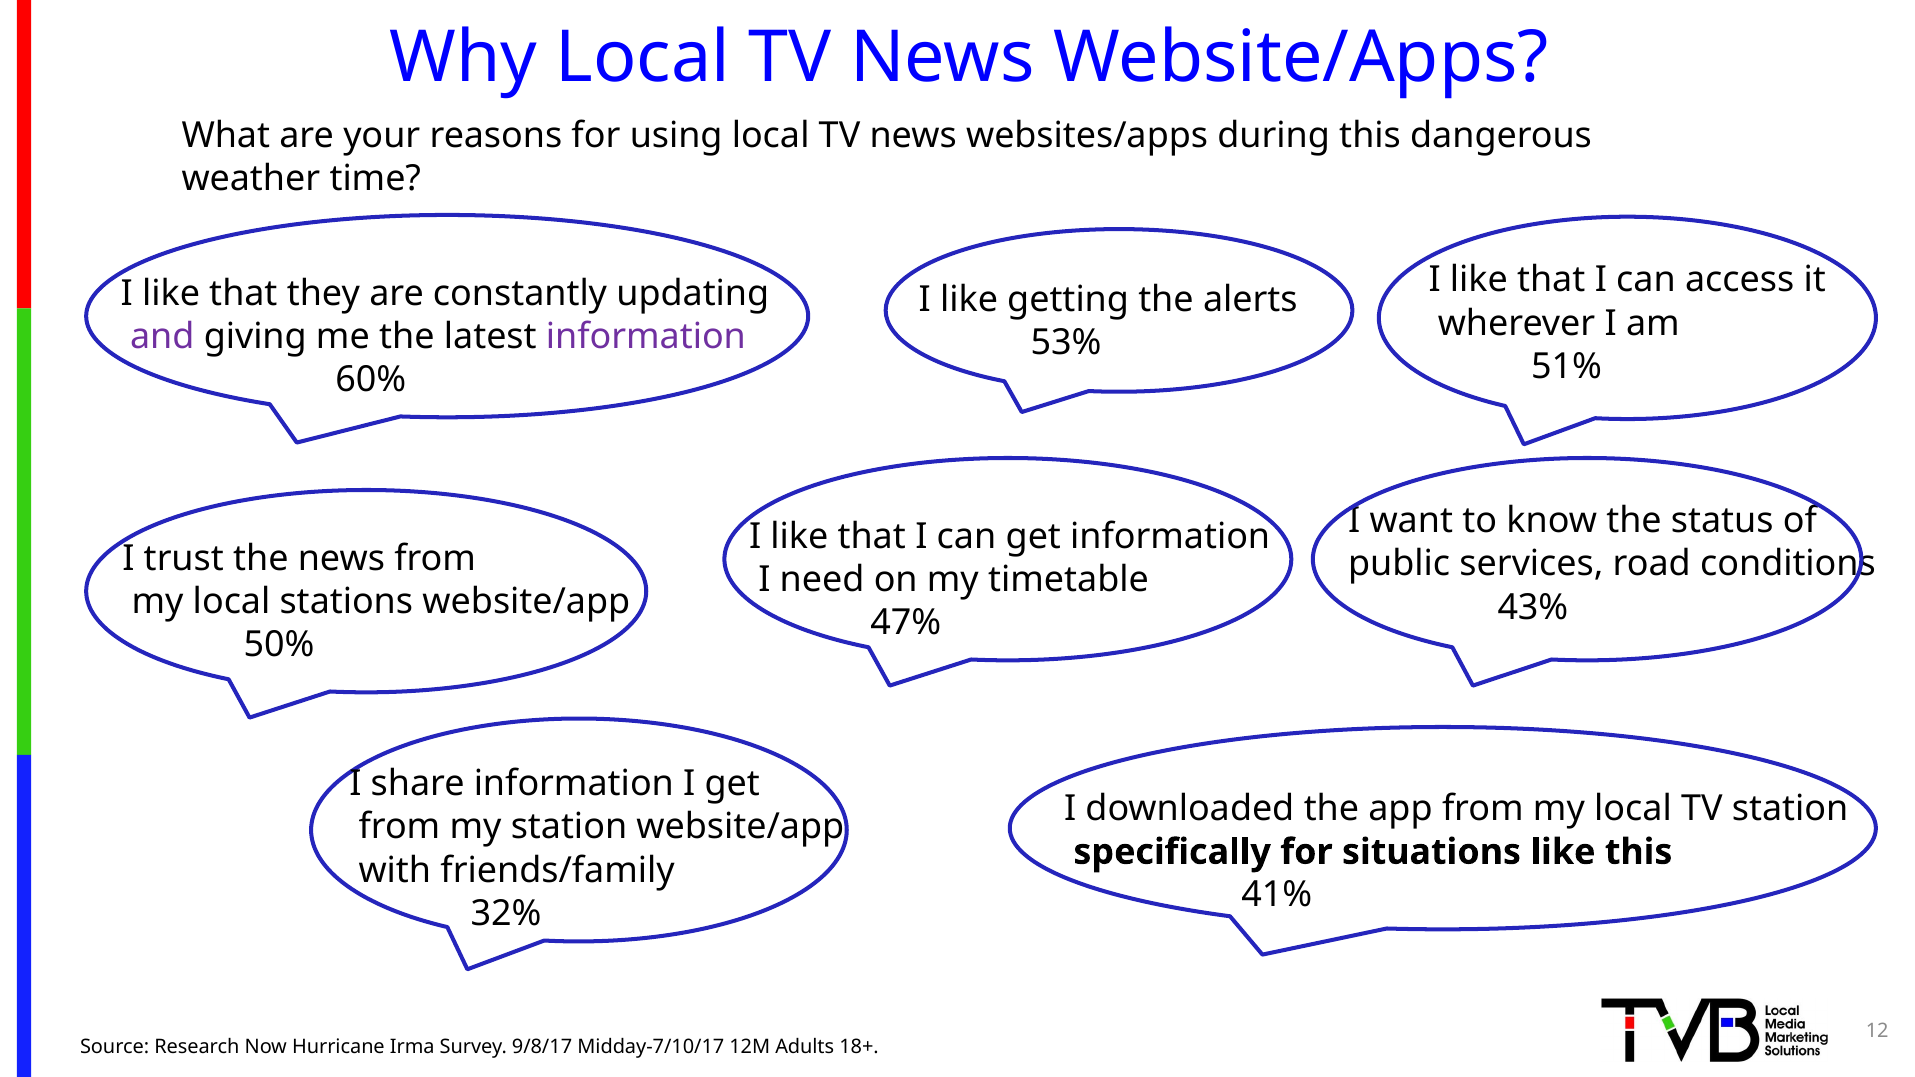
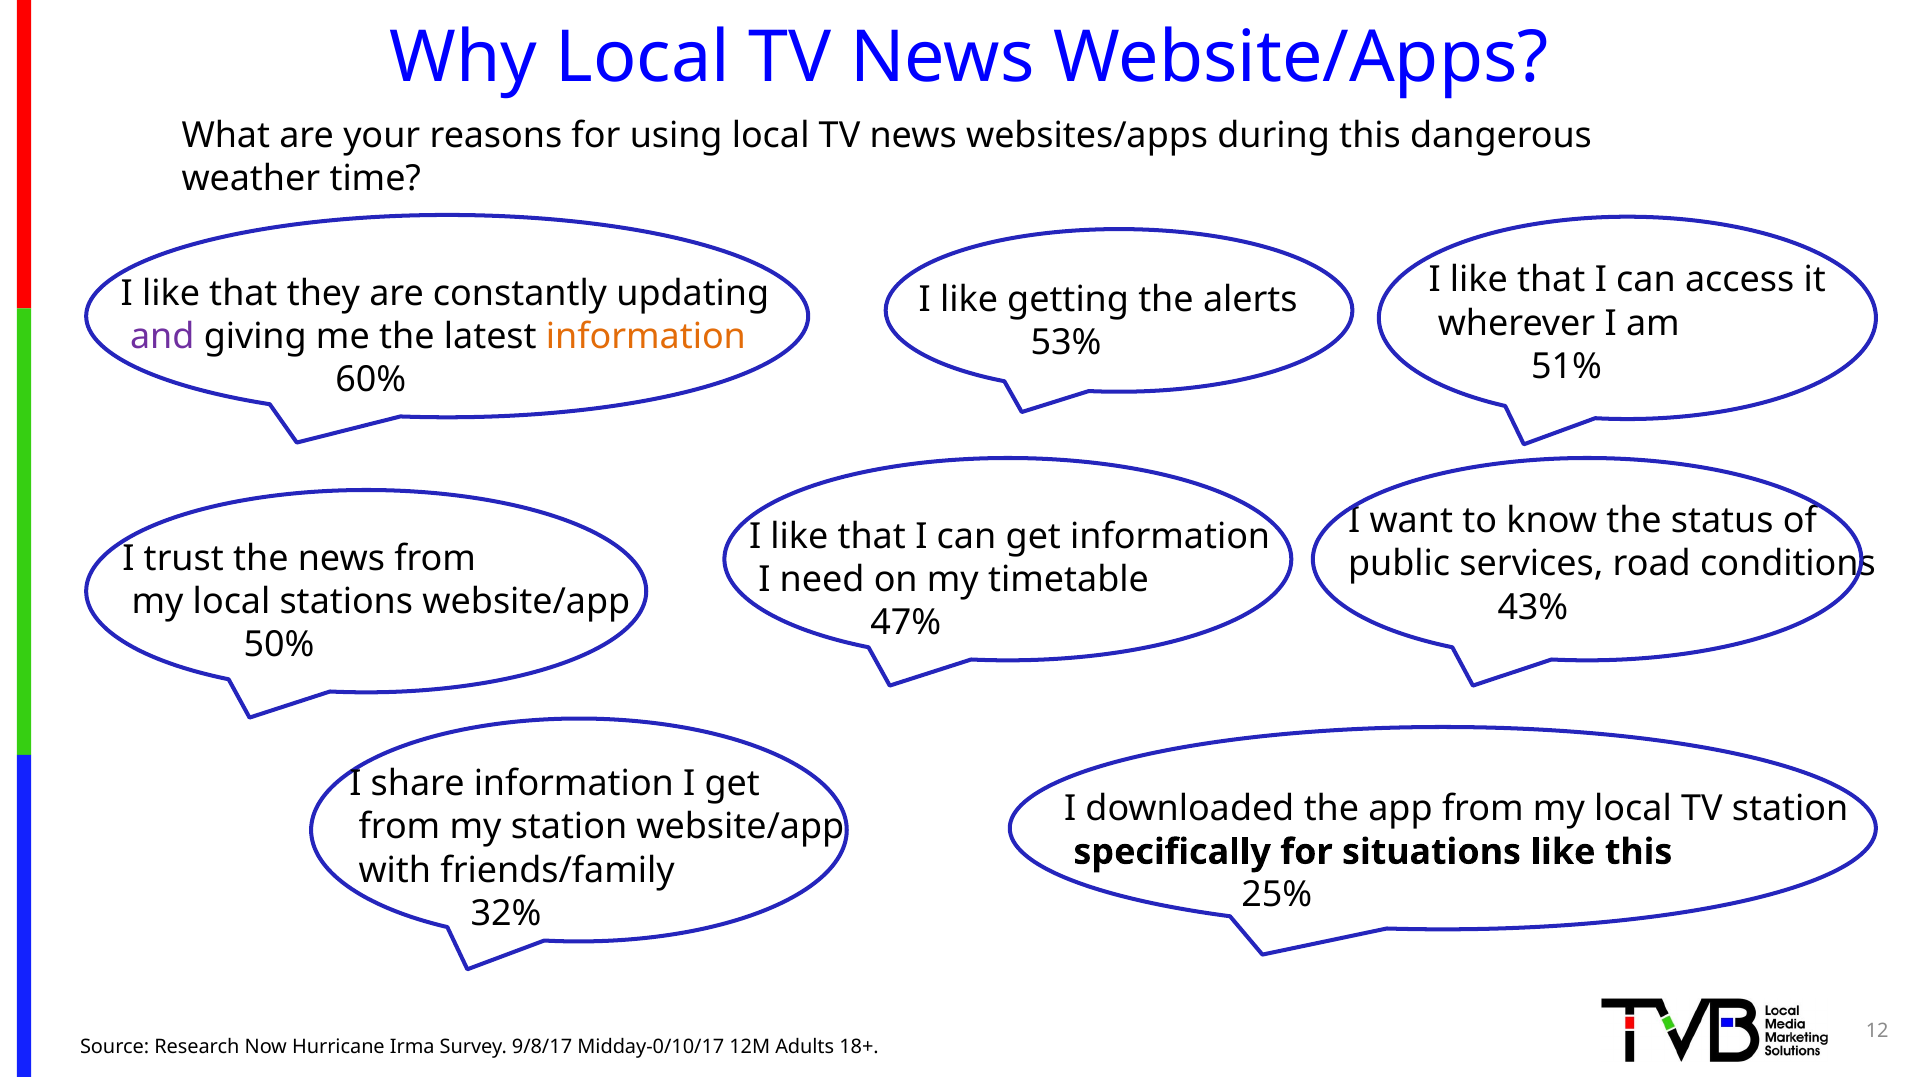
information at (646, 337) colour: purple -> orange
41%: 41% -> 25%
Midday-7/10/17: Midday-7/10/17 -> Midday-0/10/17
